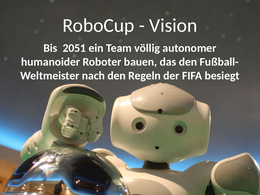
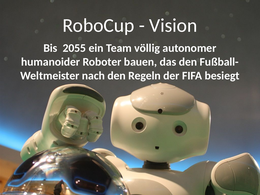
2051: 2051 -> 2055
